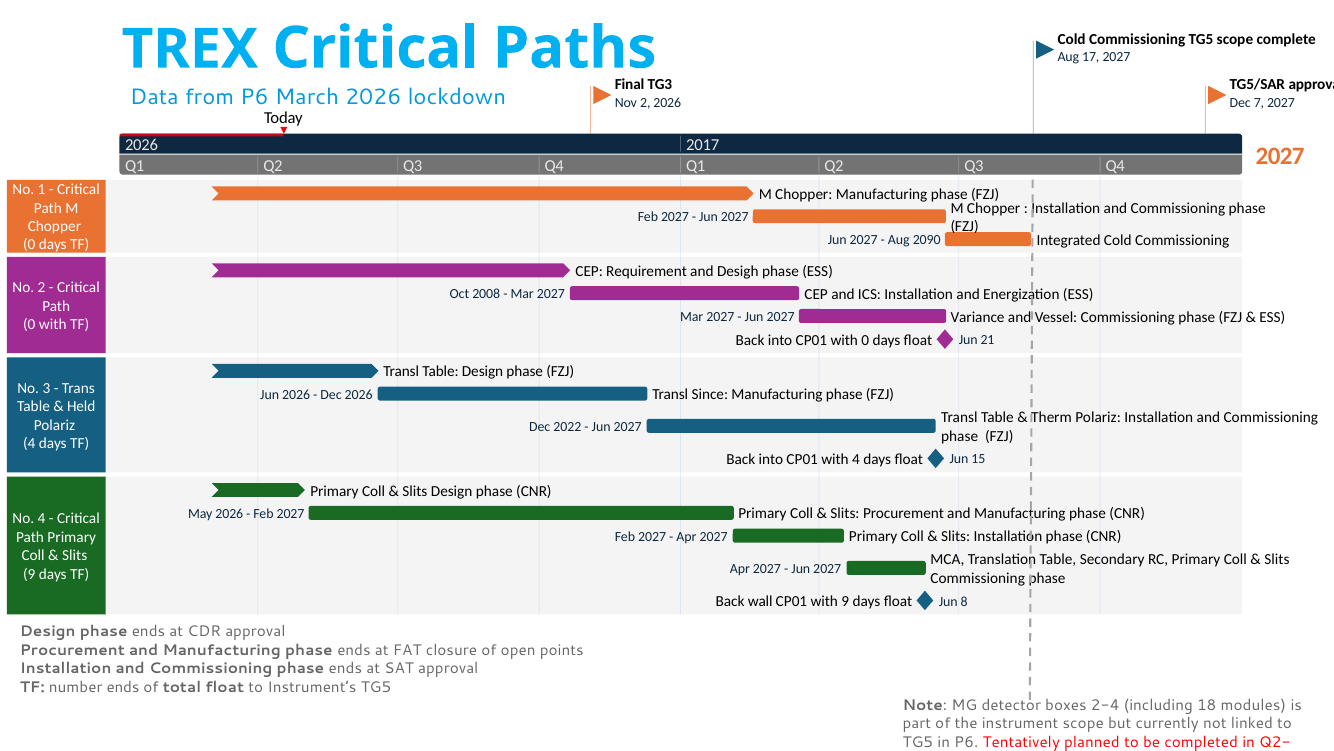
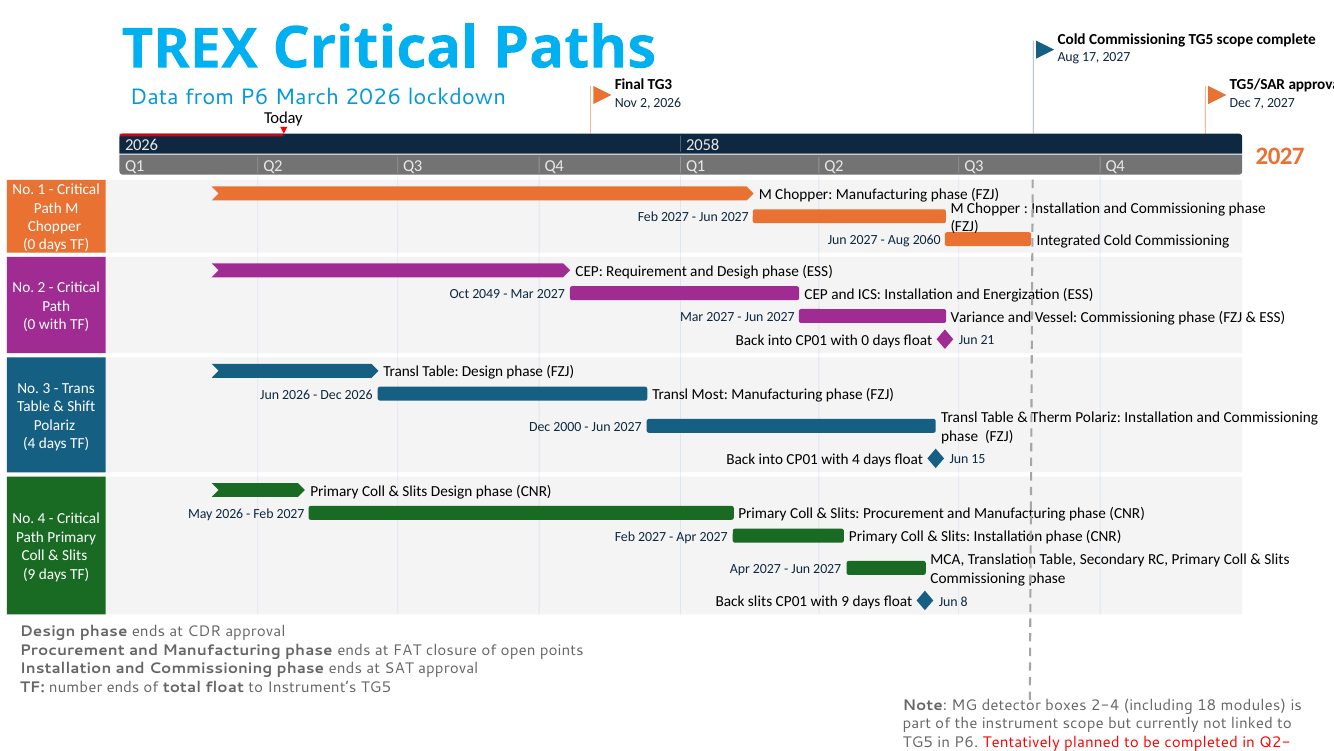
2017: 2017 -> 2058
2090: 2090 -> 2060
2008: 2008 -> 2049
Since: Since -> Most
Held: Held -> Shift
2022: 2022 -> 2000
Back wall: wall -> slits
